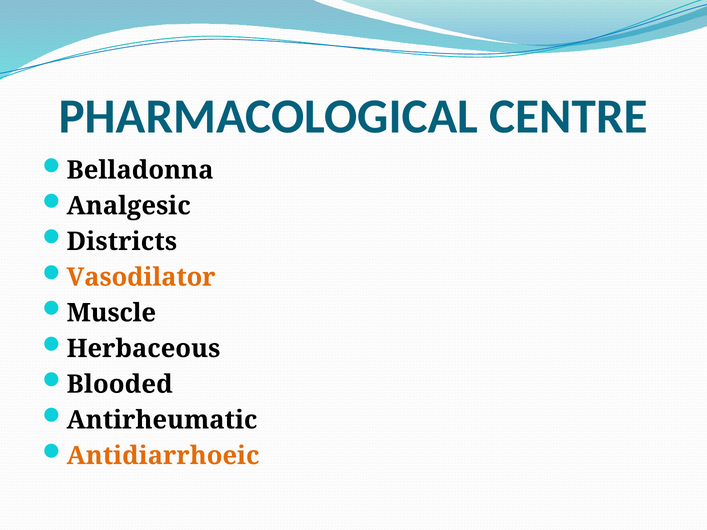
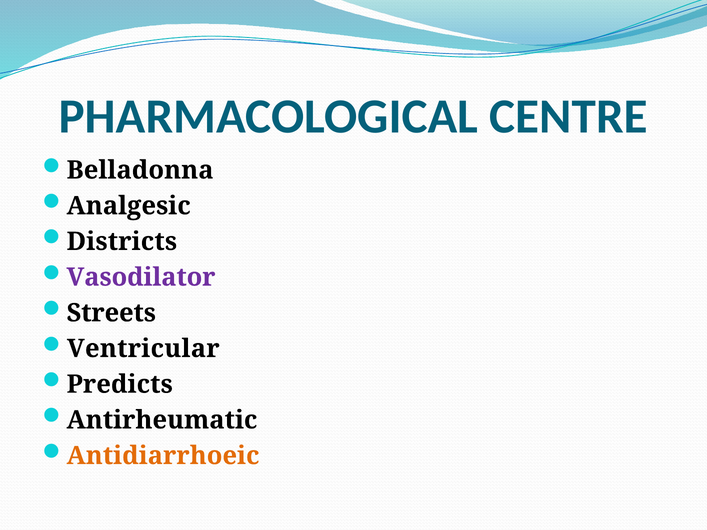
Vasodilator colour: orange -> purple
Muscle: Muscle -> Streets
Herbaceous: Herbaceous -> Ventricular
Blooded: Blooded -> Predicts
